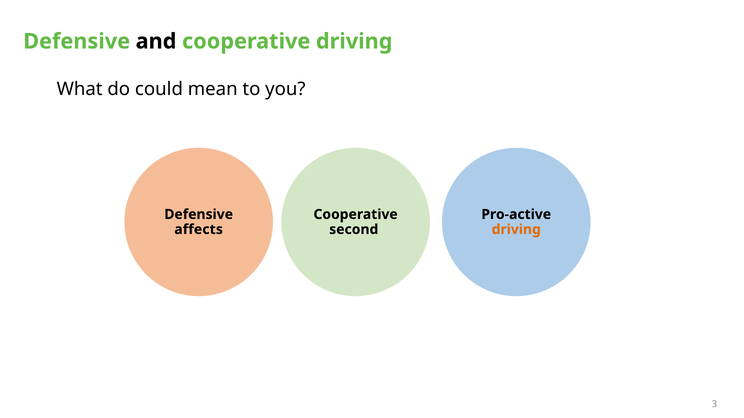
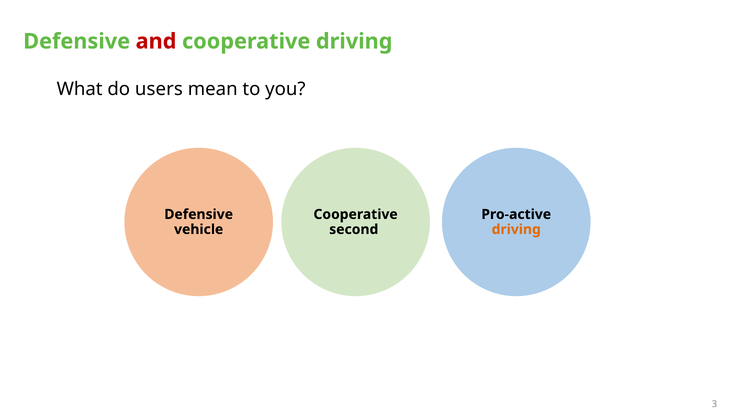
and colour: black -> red
could: could -> users
affects: affects -> vehicle
